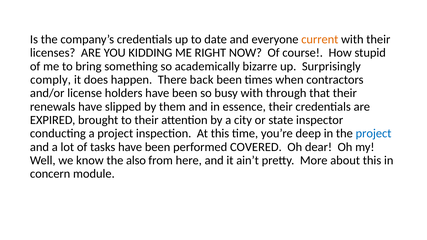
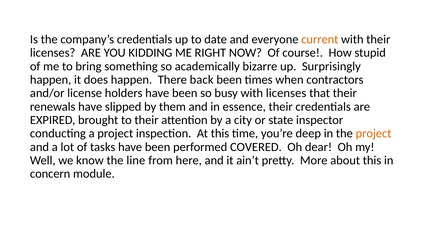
comply at (51, 80): comply -> happen
with through: through -> licenses
project at (374, 134) colour: blue -> orange
also: also -> line
